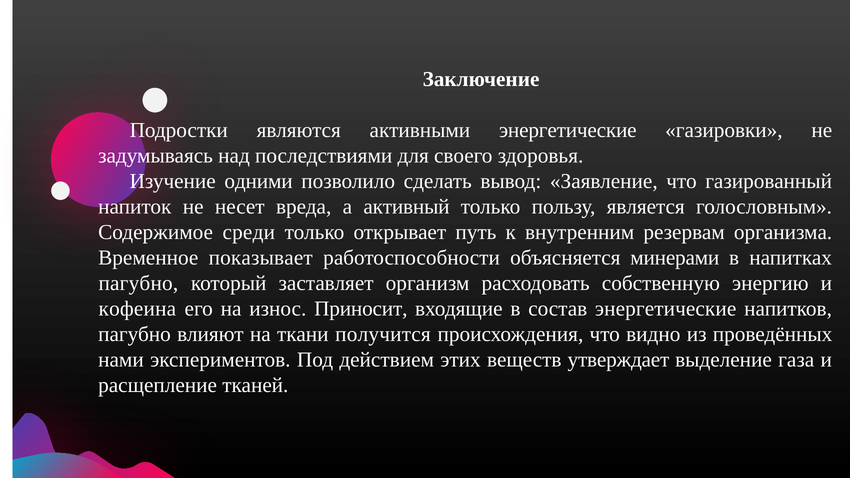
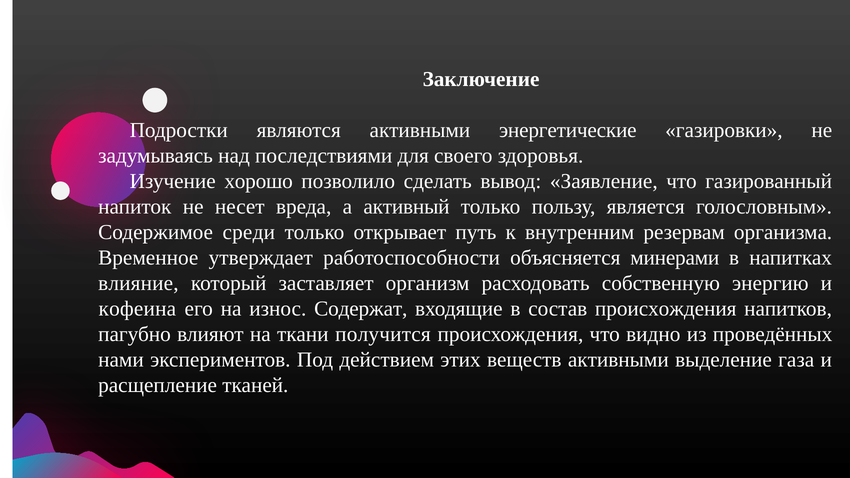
одними: одними -> хорошо
показывает: показывает -> утверждает
пагубно at (138, 283): пагубно -> влияние
Приносит: Приносит -> Содержат
состав энергетические: энергетические -> происхождения
веществ утверждает: утверждает -> активными
